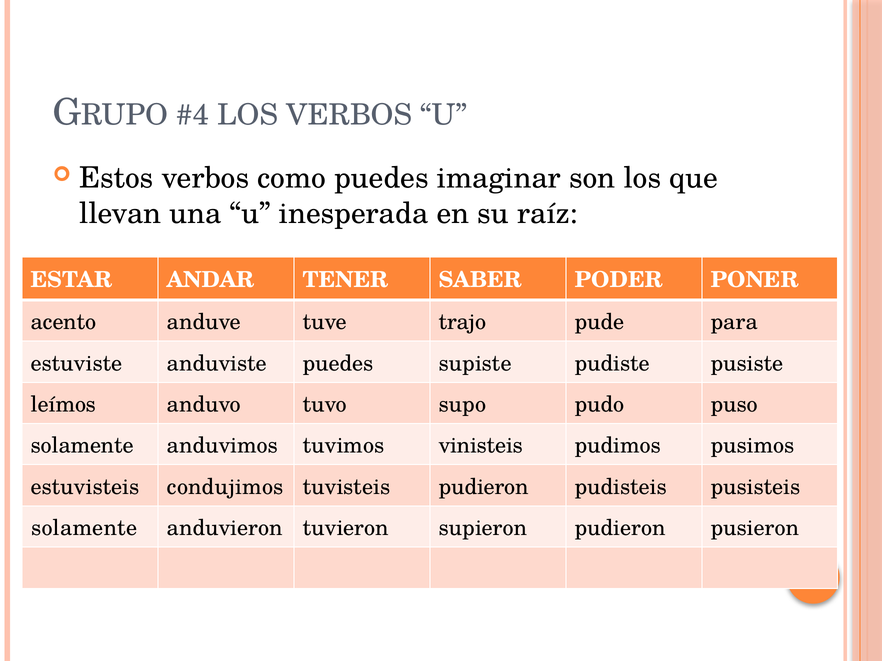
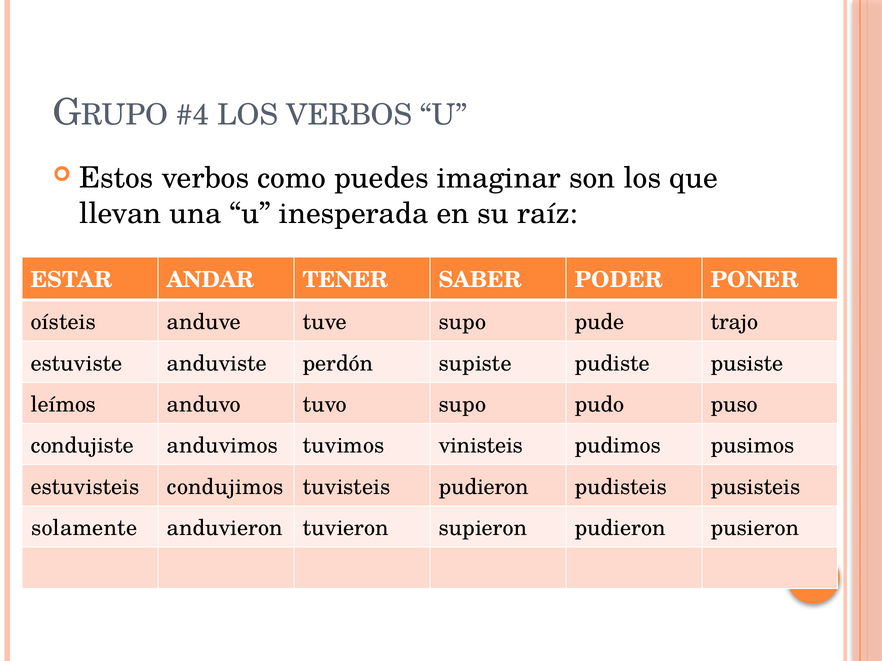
acento: acento -> oísteis
tuve trajo: trajo -> supo
para: para -> trajo
anduviste puedes: puedes -> perdón
solamente at (82, 446): solamente -> condujiste
